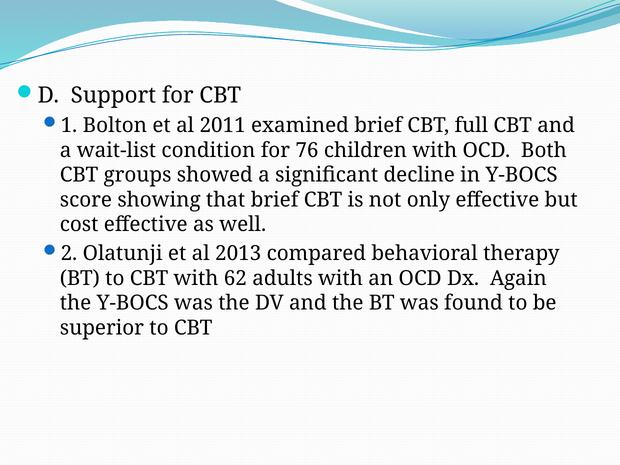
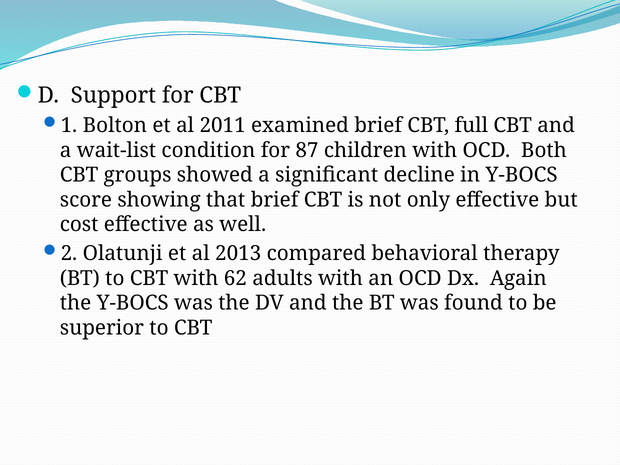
76: 76 -> 87
